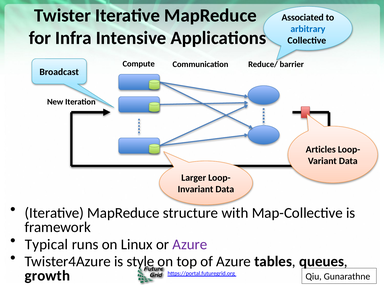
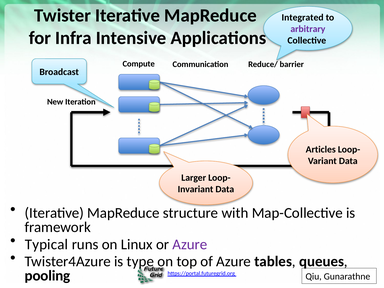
Associated: Associated -> Integrated
arbitrary colour: blue -> purple
style: style -> type
growth: growth -> pooling
